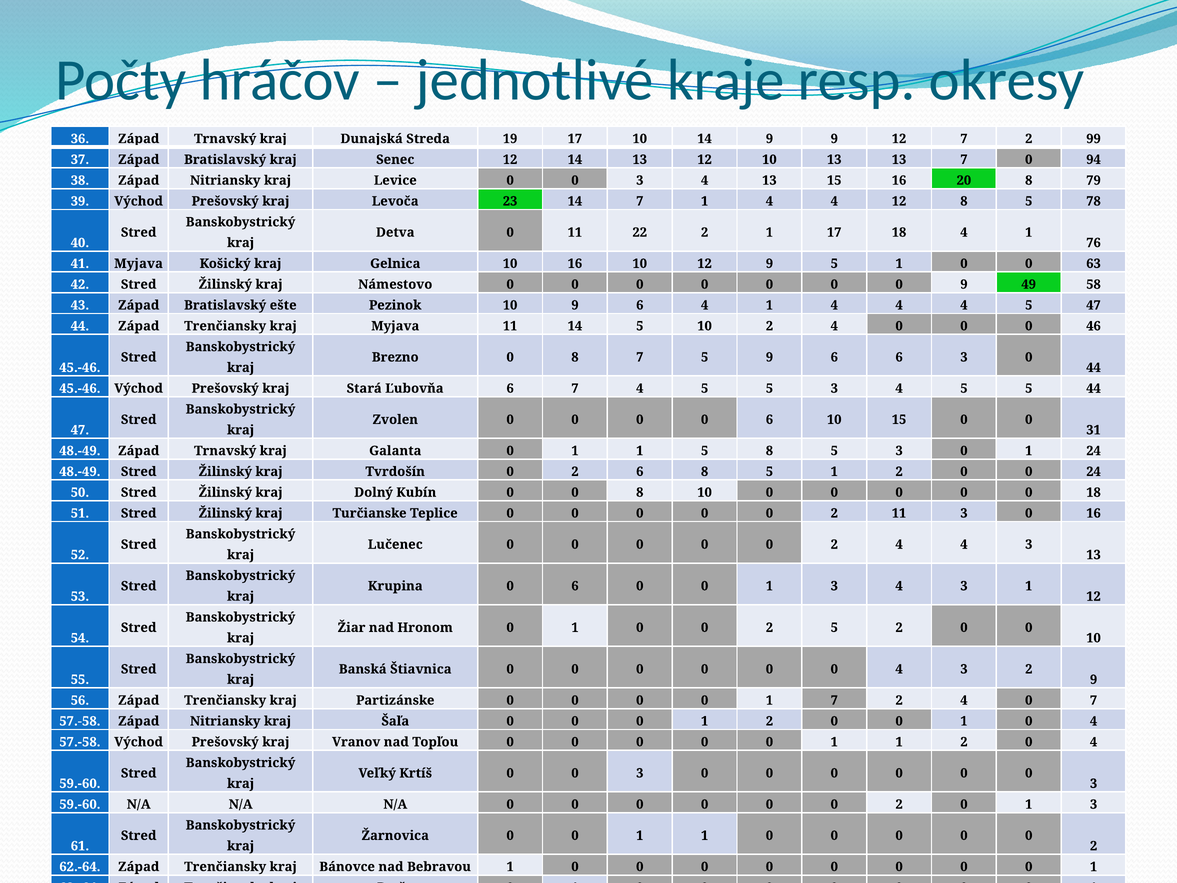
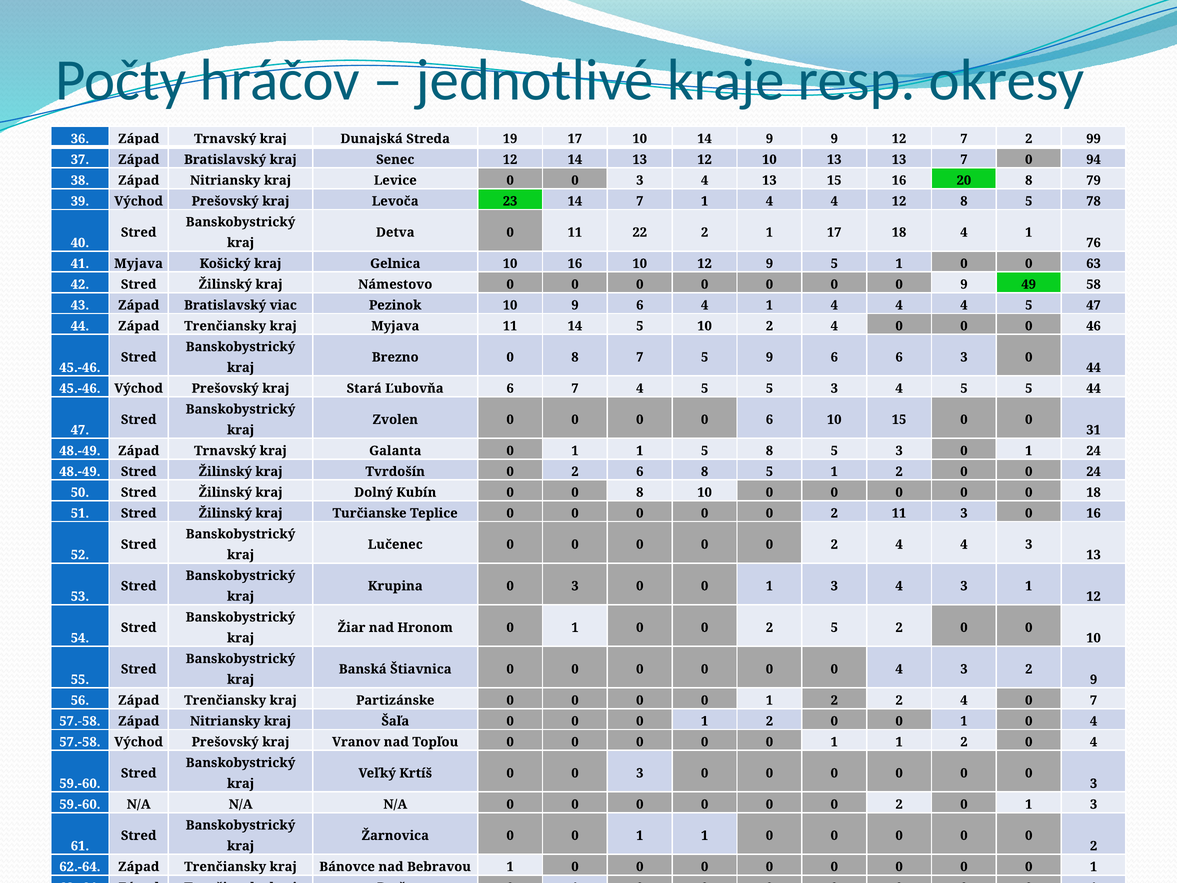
ešte: ešte -> viac
Krupina 0 6: 6 -> 3
7 at (834, 700): 7 -> 2
